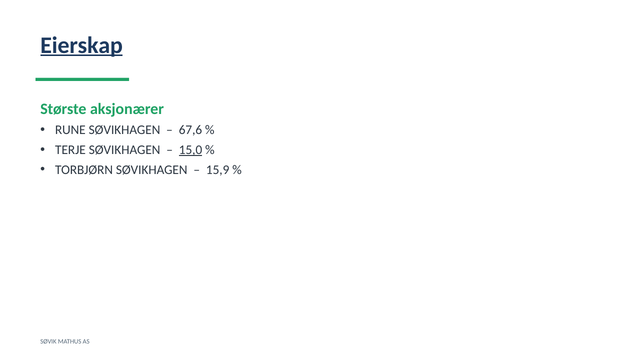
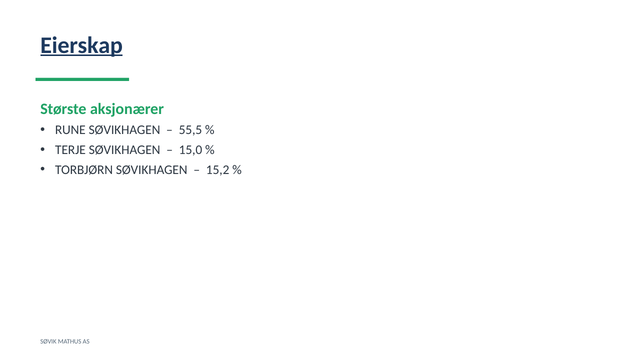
67,6: 67,6 -> 55,5
15,0 underline: present -> none
15,9: 15,9 -> 15,2
